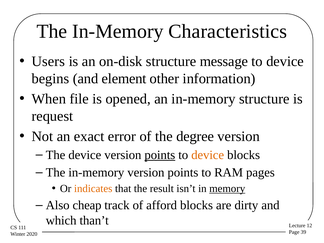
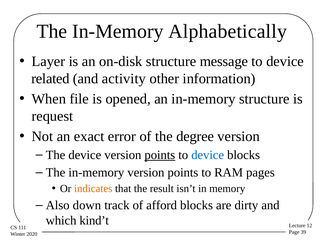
Characteristics: Characteristics -> Alphabetically
Users: Users -> Layer
begins: begins -> related
element: element -> activity
device at (208, 155) colour: orange -> blue
memory underline: present -> none
cheap: cheap -> down
than’t: than’t -> kind’t
